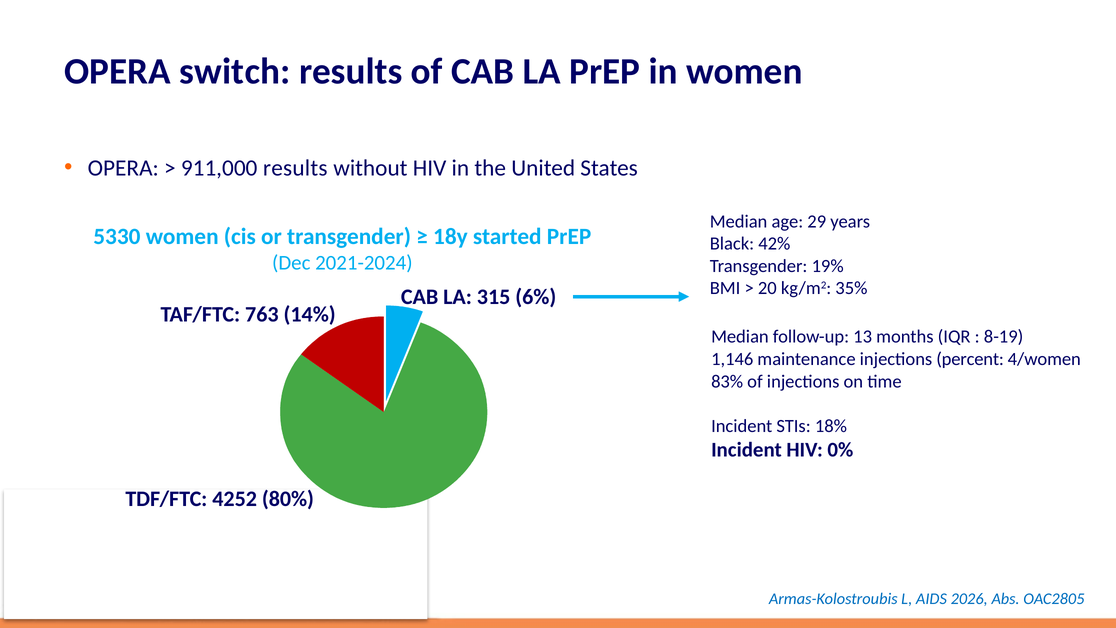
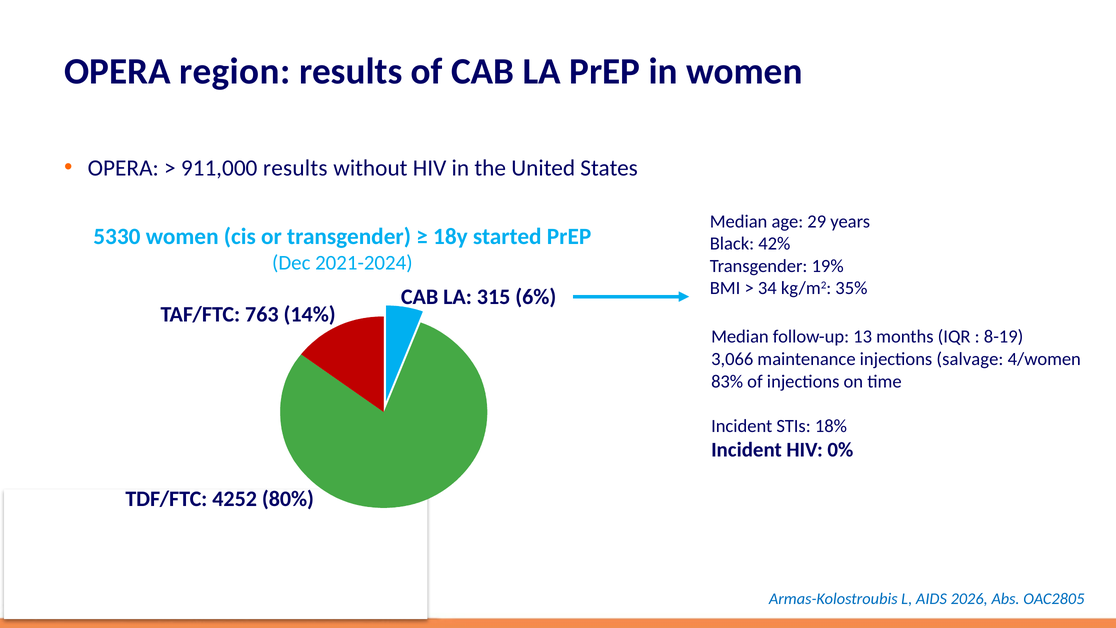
switch: switch -> region
20: 20 -> 34
1,146: 1,146 -> 3,066
percent: percent -> salvage
